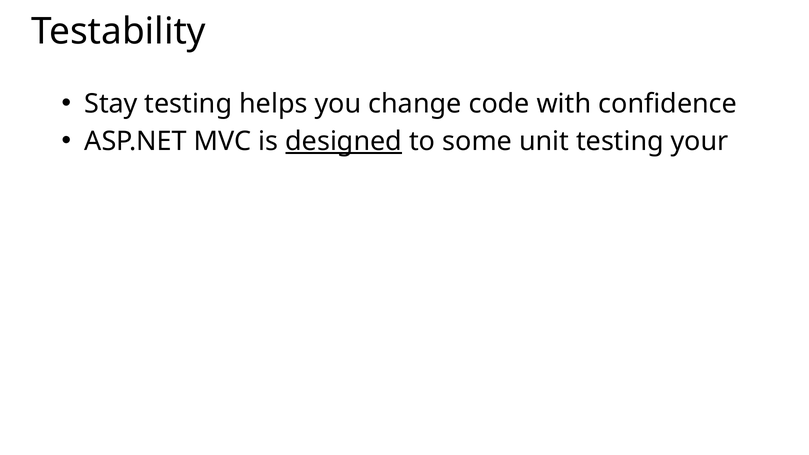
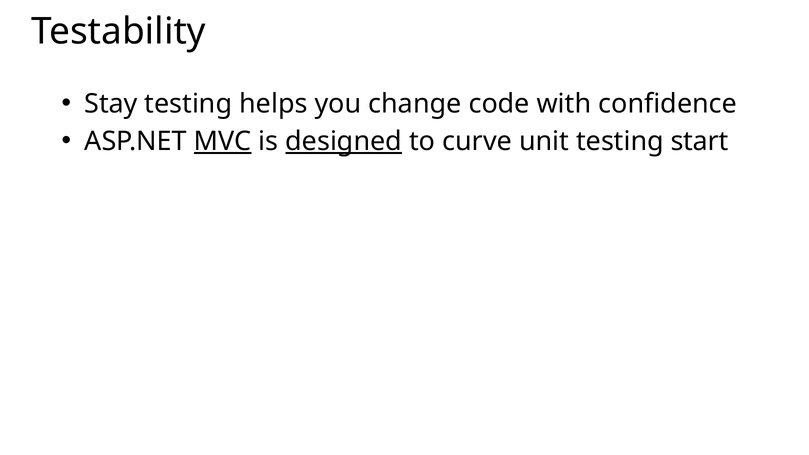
MVC underline: none -> present
some: some -> curve
your: your -> start
